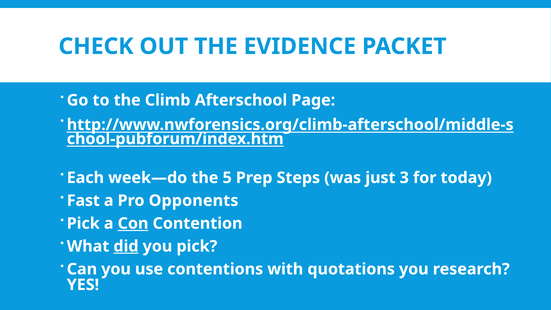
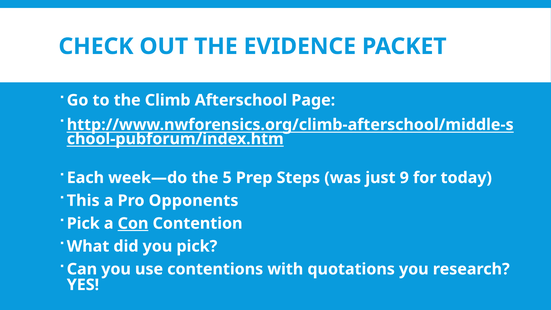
3: 3 -> 9
Fast: Fast -> This
did underline: present -> none
